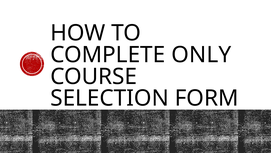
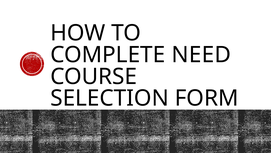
ONLY: ONLY -> NEED
